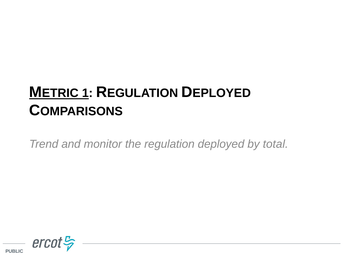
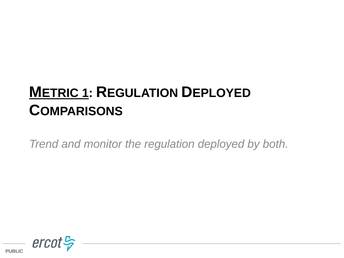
total: total -> both
